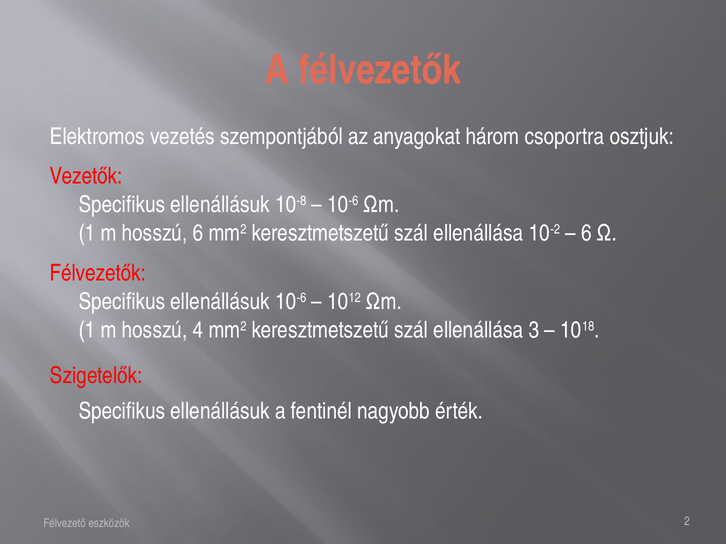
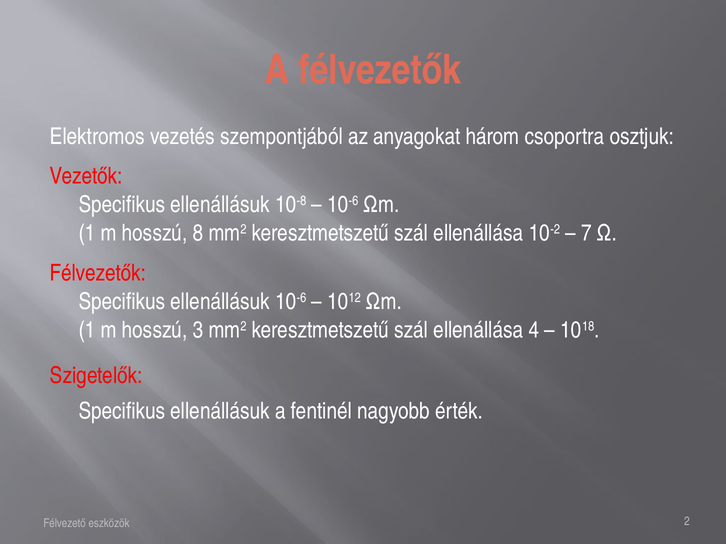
hosszú 6: 6 -> 8
6 at (586, 233): 6 -> 7
4: 4 -> 3
3: 3 -> 4
